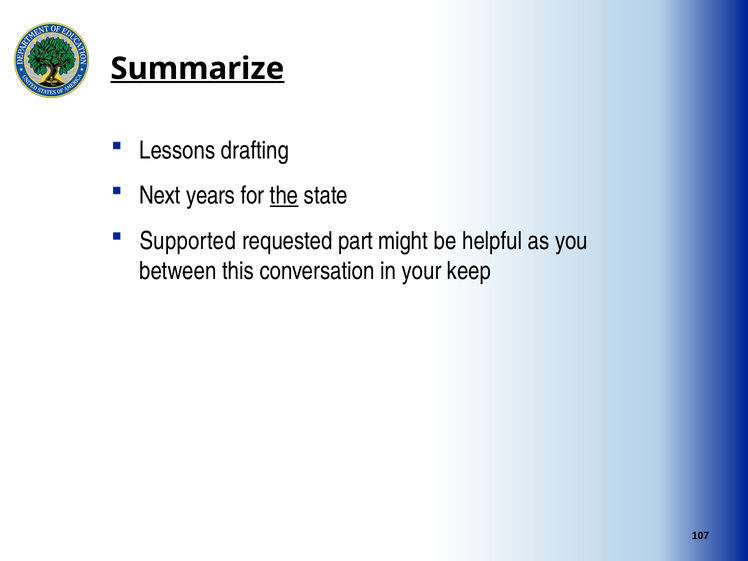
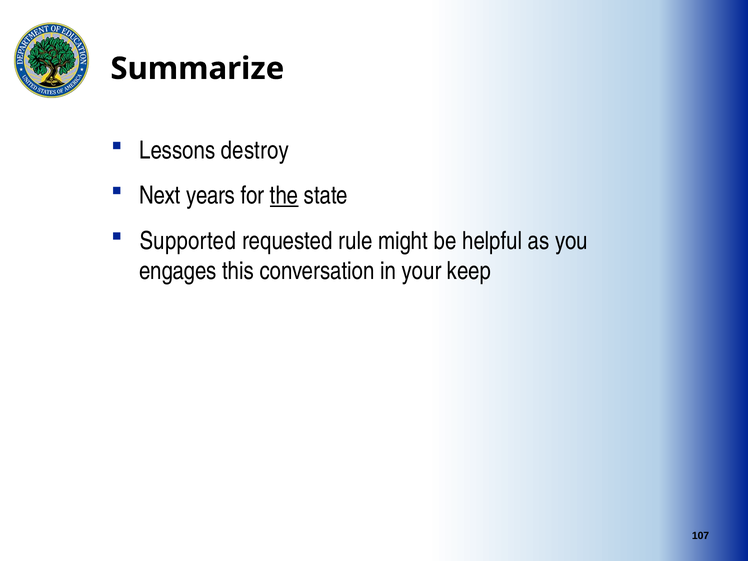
Summarize underline: present -> none
drafting: drafting -> destroy
part: part -> rule
between: between -> engages
